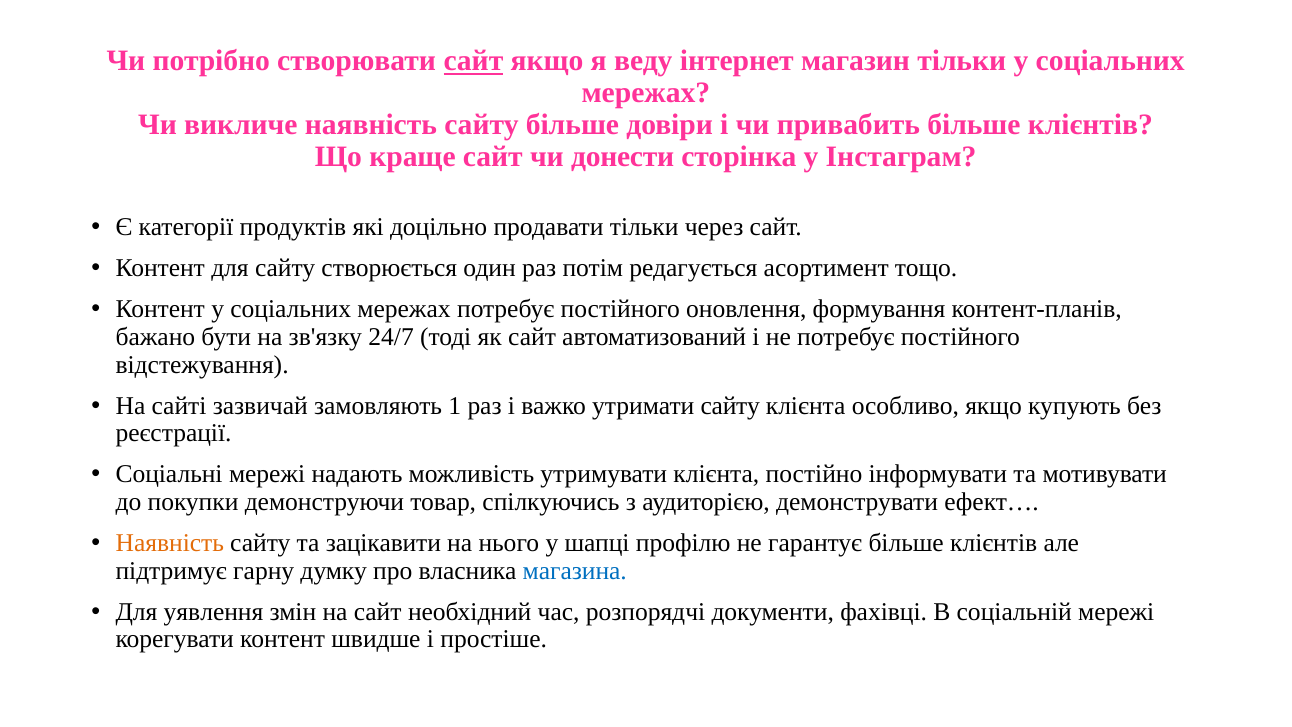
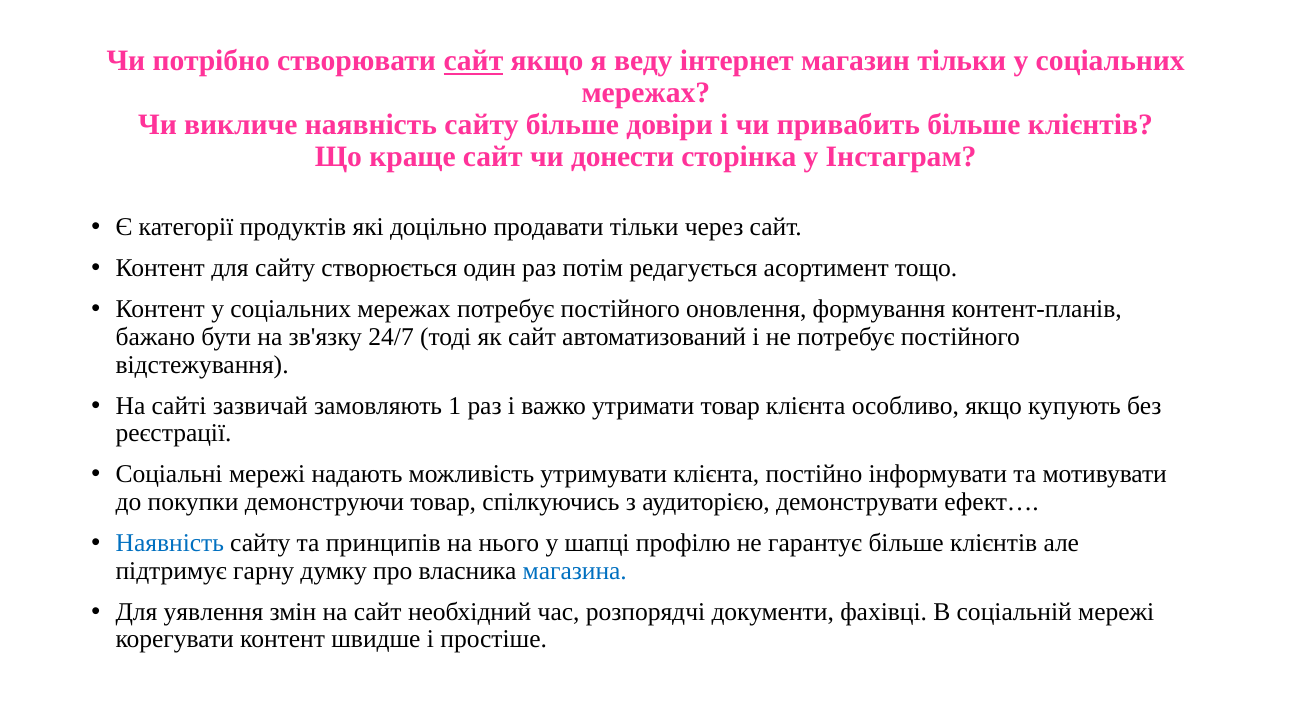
утримати сайту: сайту -> товар
Наявність at (170, 543) colour: orange -> blue
зацікавити: зацікавити -> принципів
